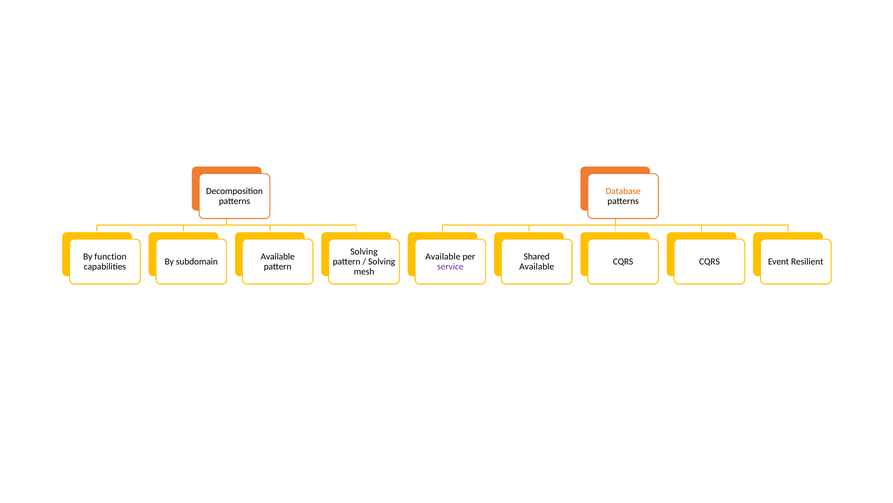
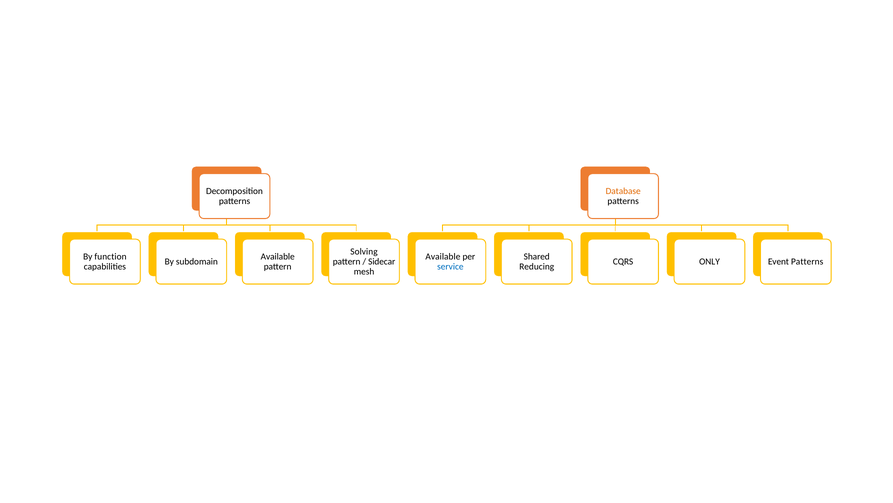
Solving at (382, 261): Solving -> Sidecar
CQRS CQRS: CQRS -> ONLY
Event Resilient: Resilient -> Patterns
service colour: purple -> blue
Available at (537, 266): Available -> Reducing
